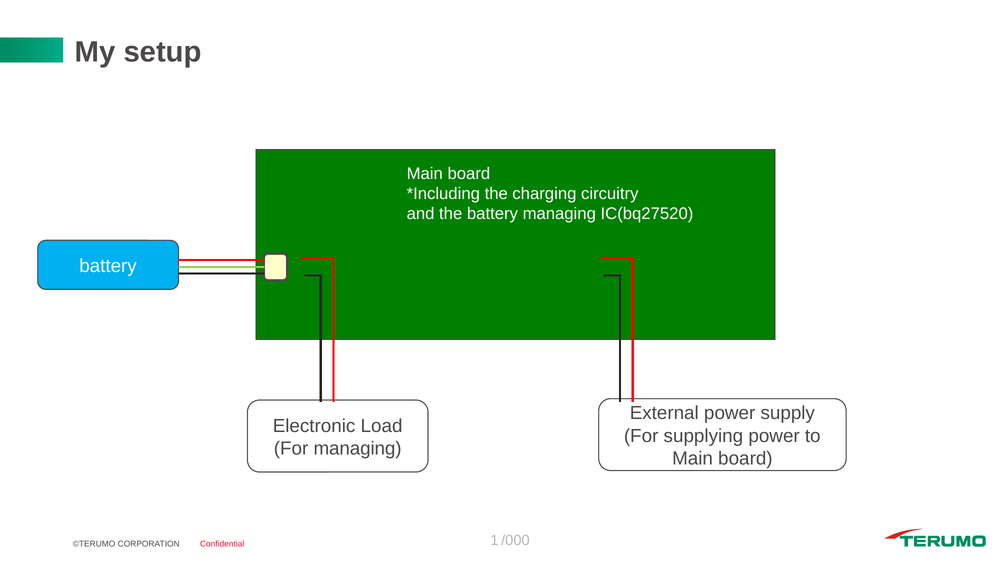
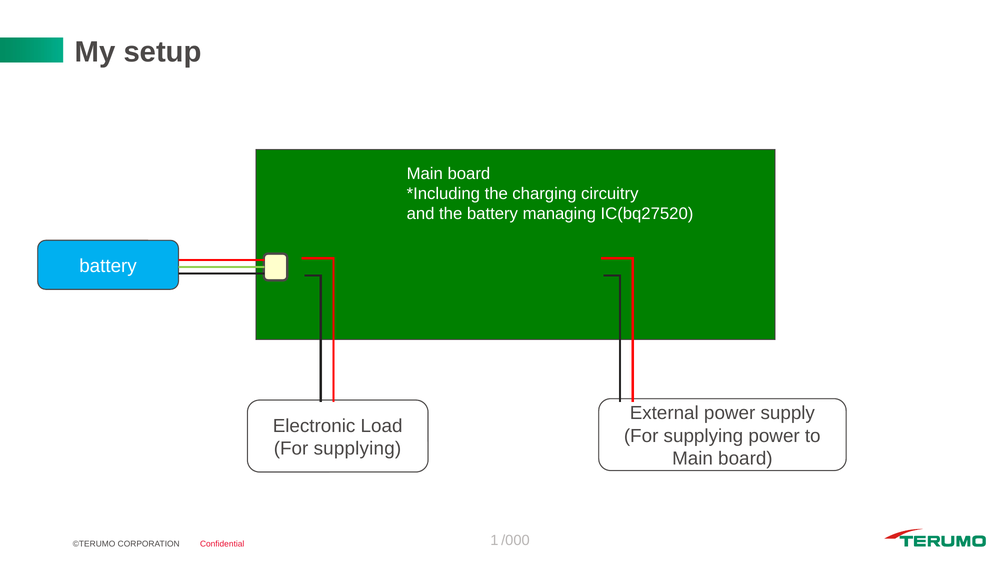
managing at (358, 448): managing -> supplying
